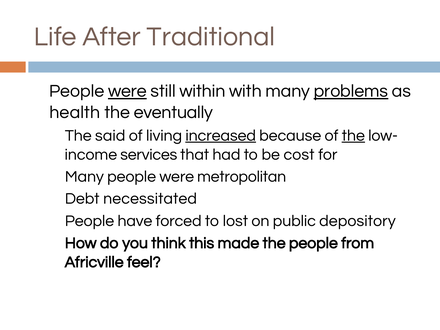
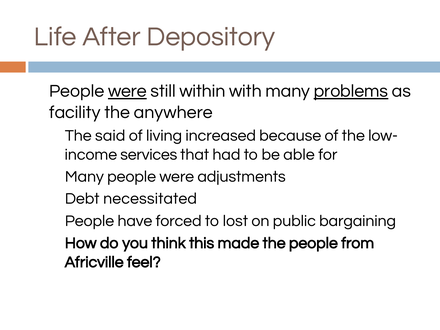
Traditional: Traditional -> Depository
health: health -> facility
eventually: eventually -> anywhere
increased underline: present -> none
the at (353, 135) underline: present -> none
cost: cost -> able
metropolitan: metropolitan -> adjustments
depository: depository -> bargaining
